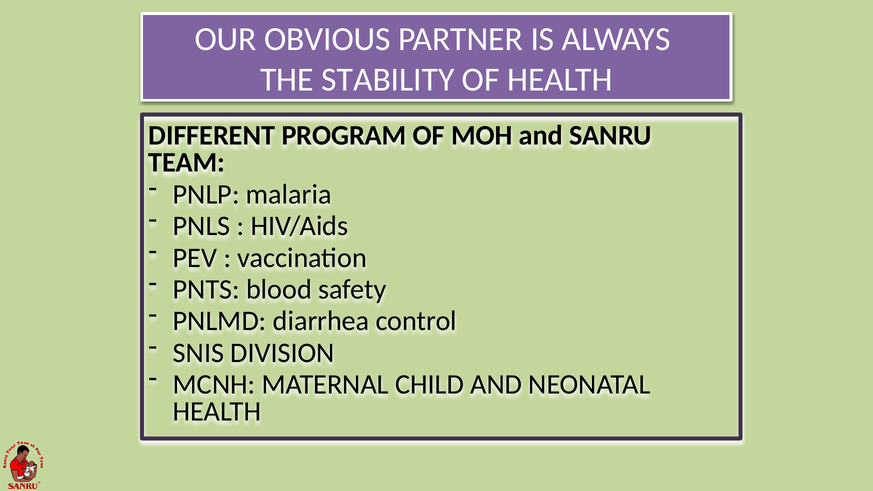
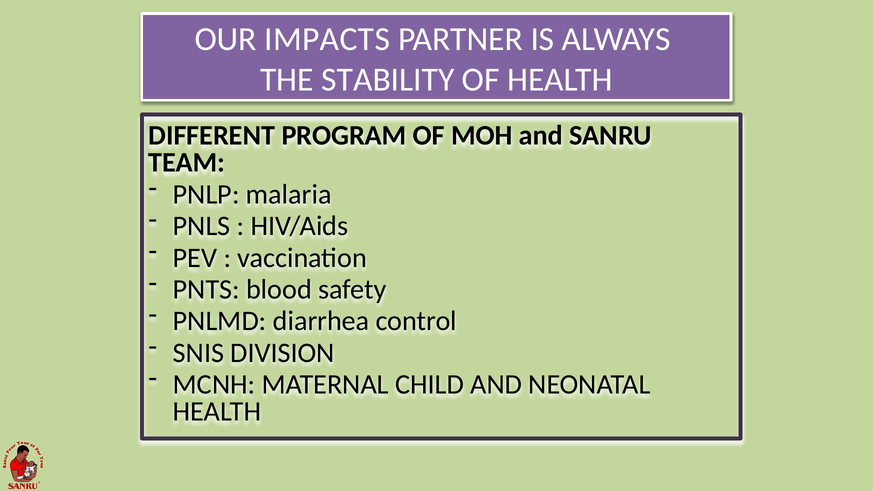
OBVIOUS: OBVIOUS -> IMPACTS
